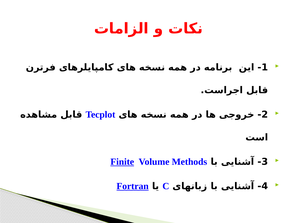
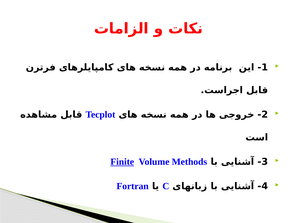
Fortran underline: present -> none
